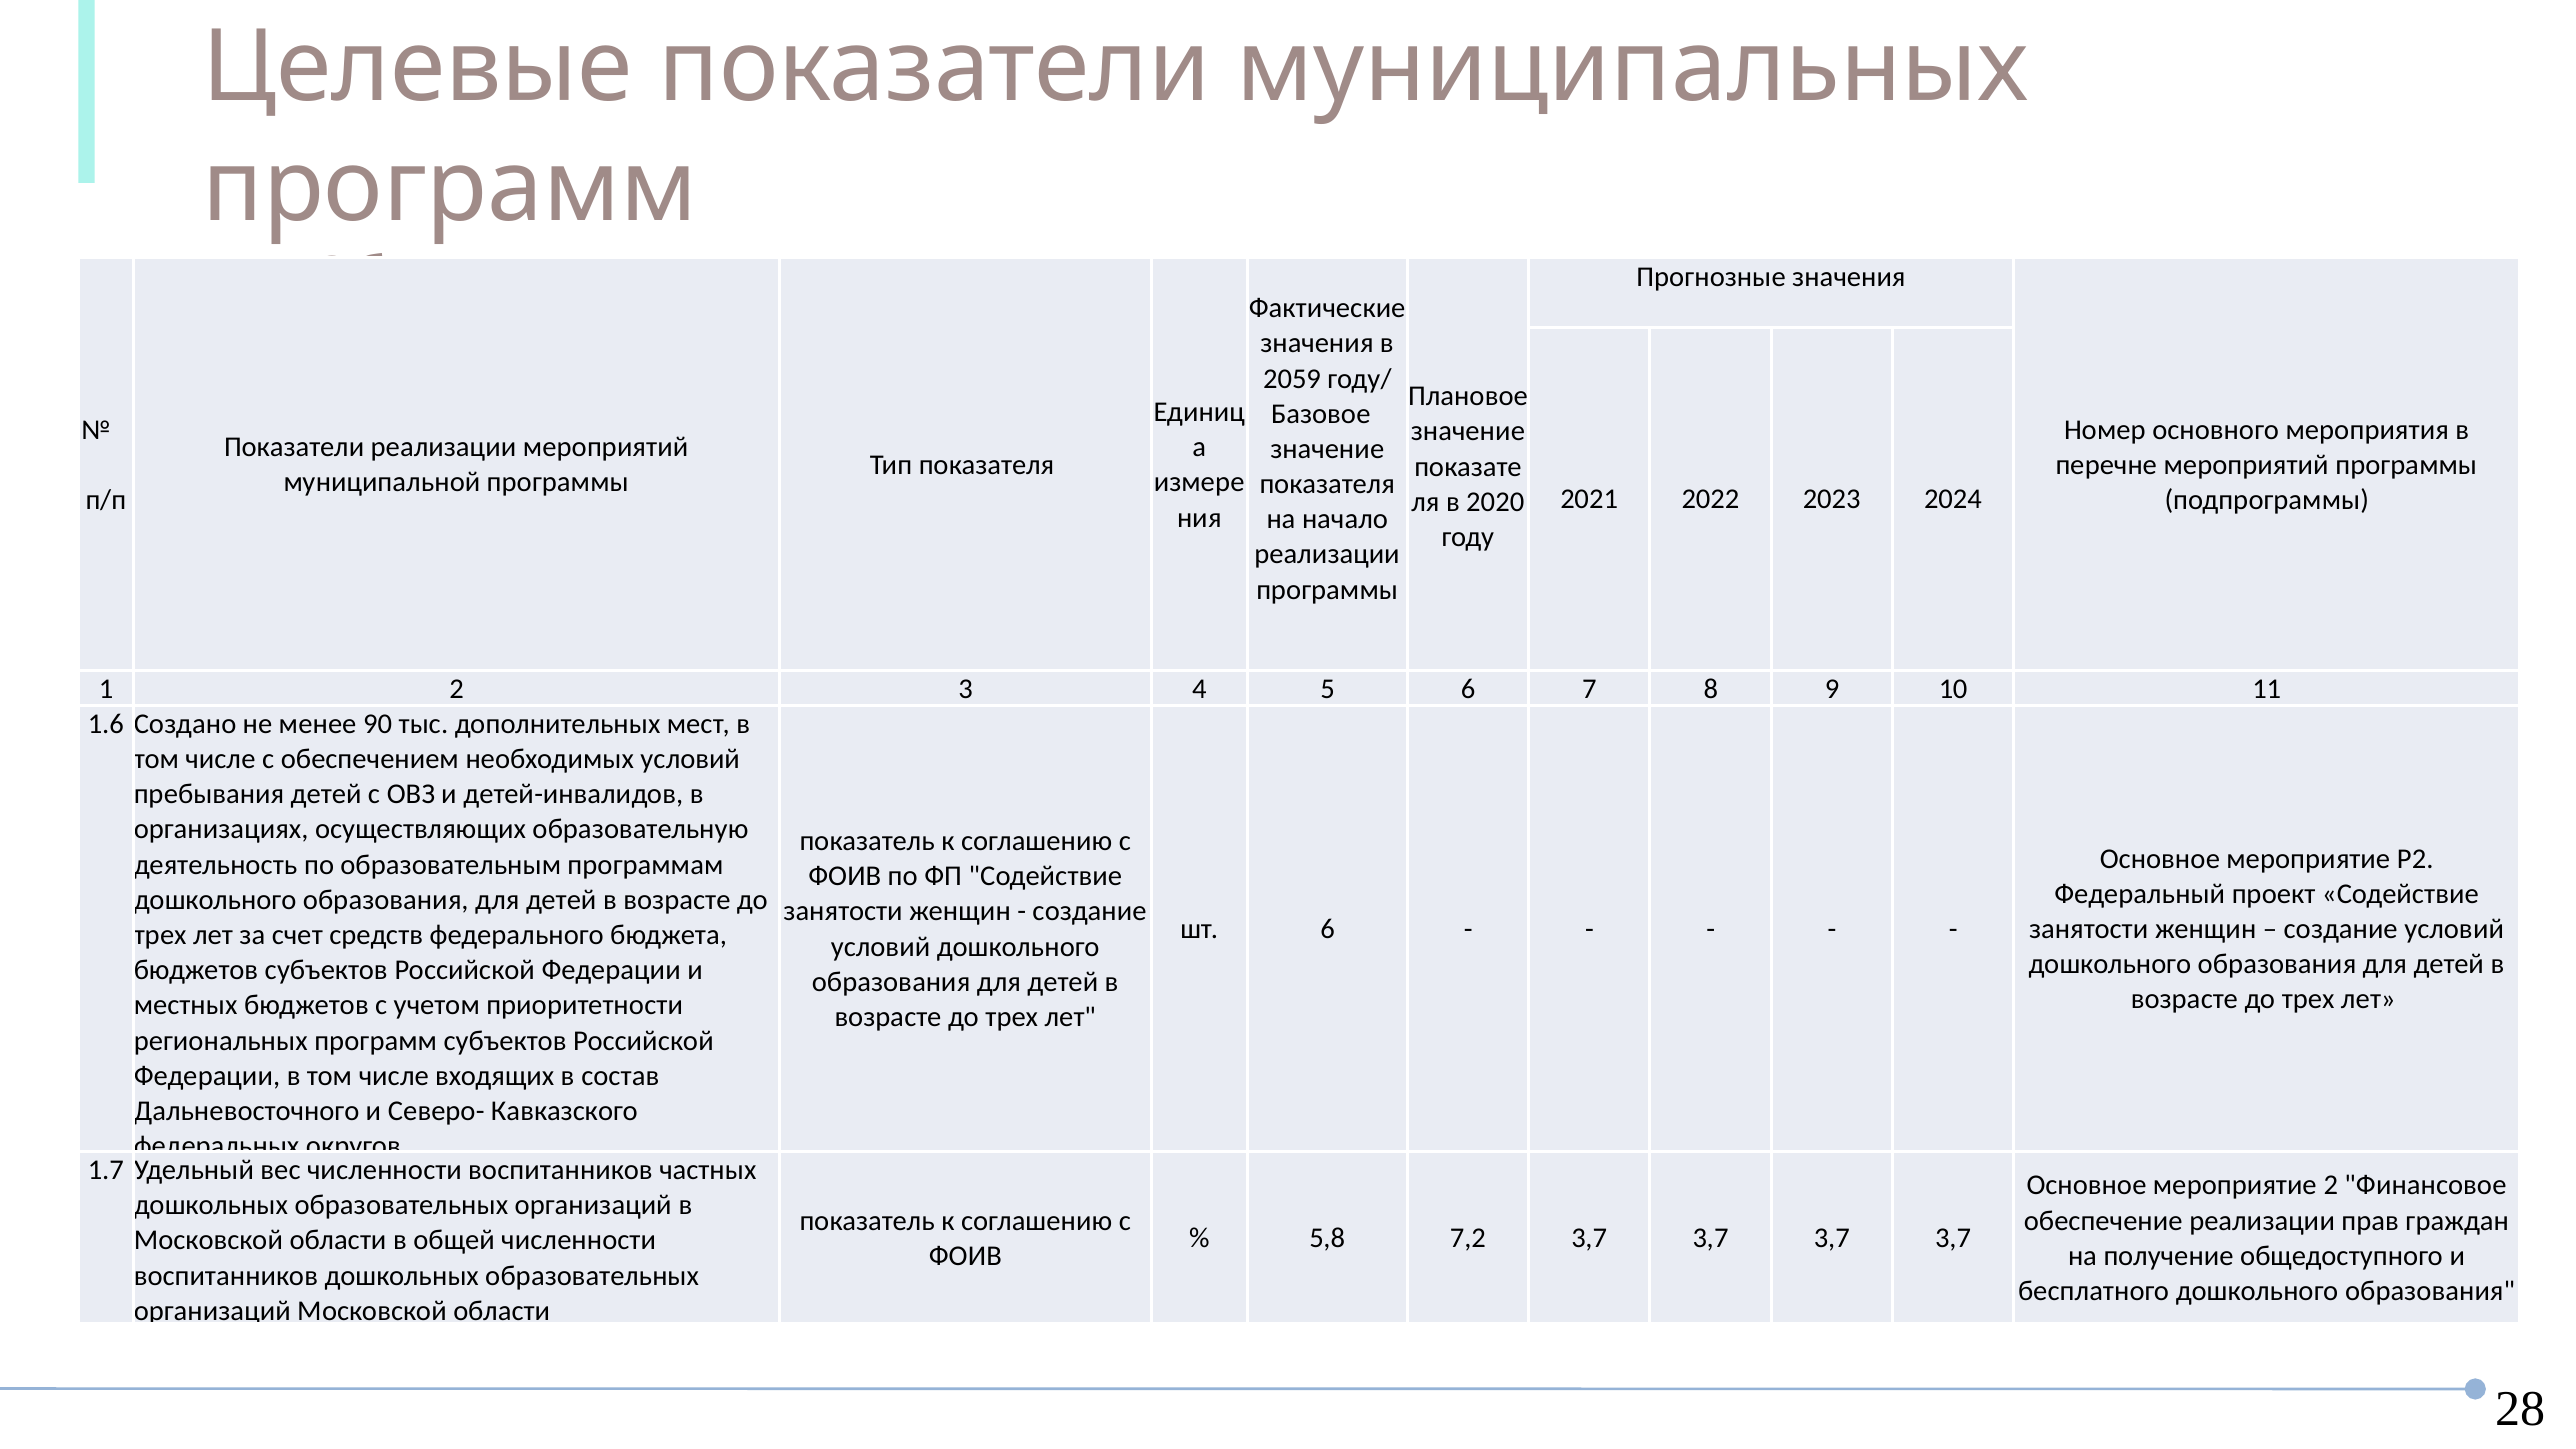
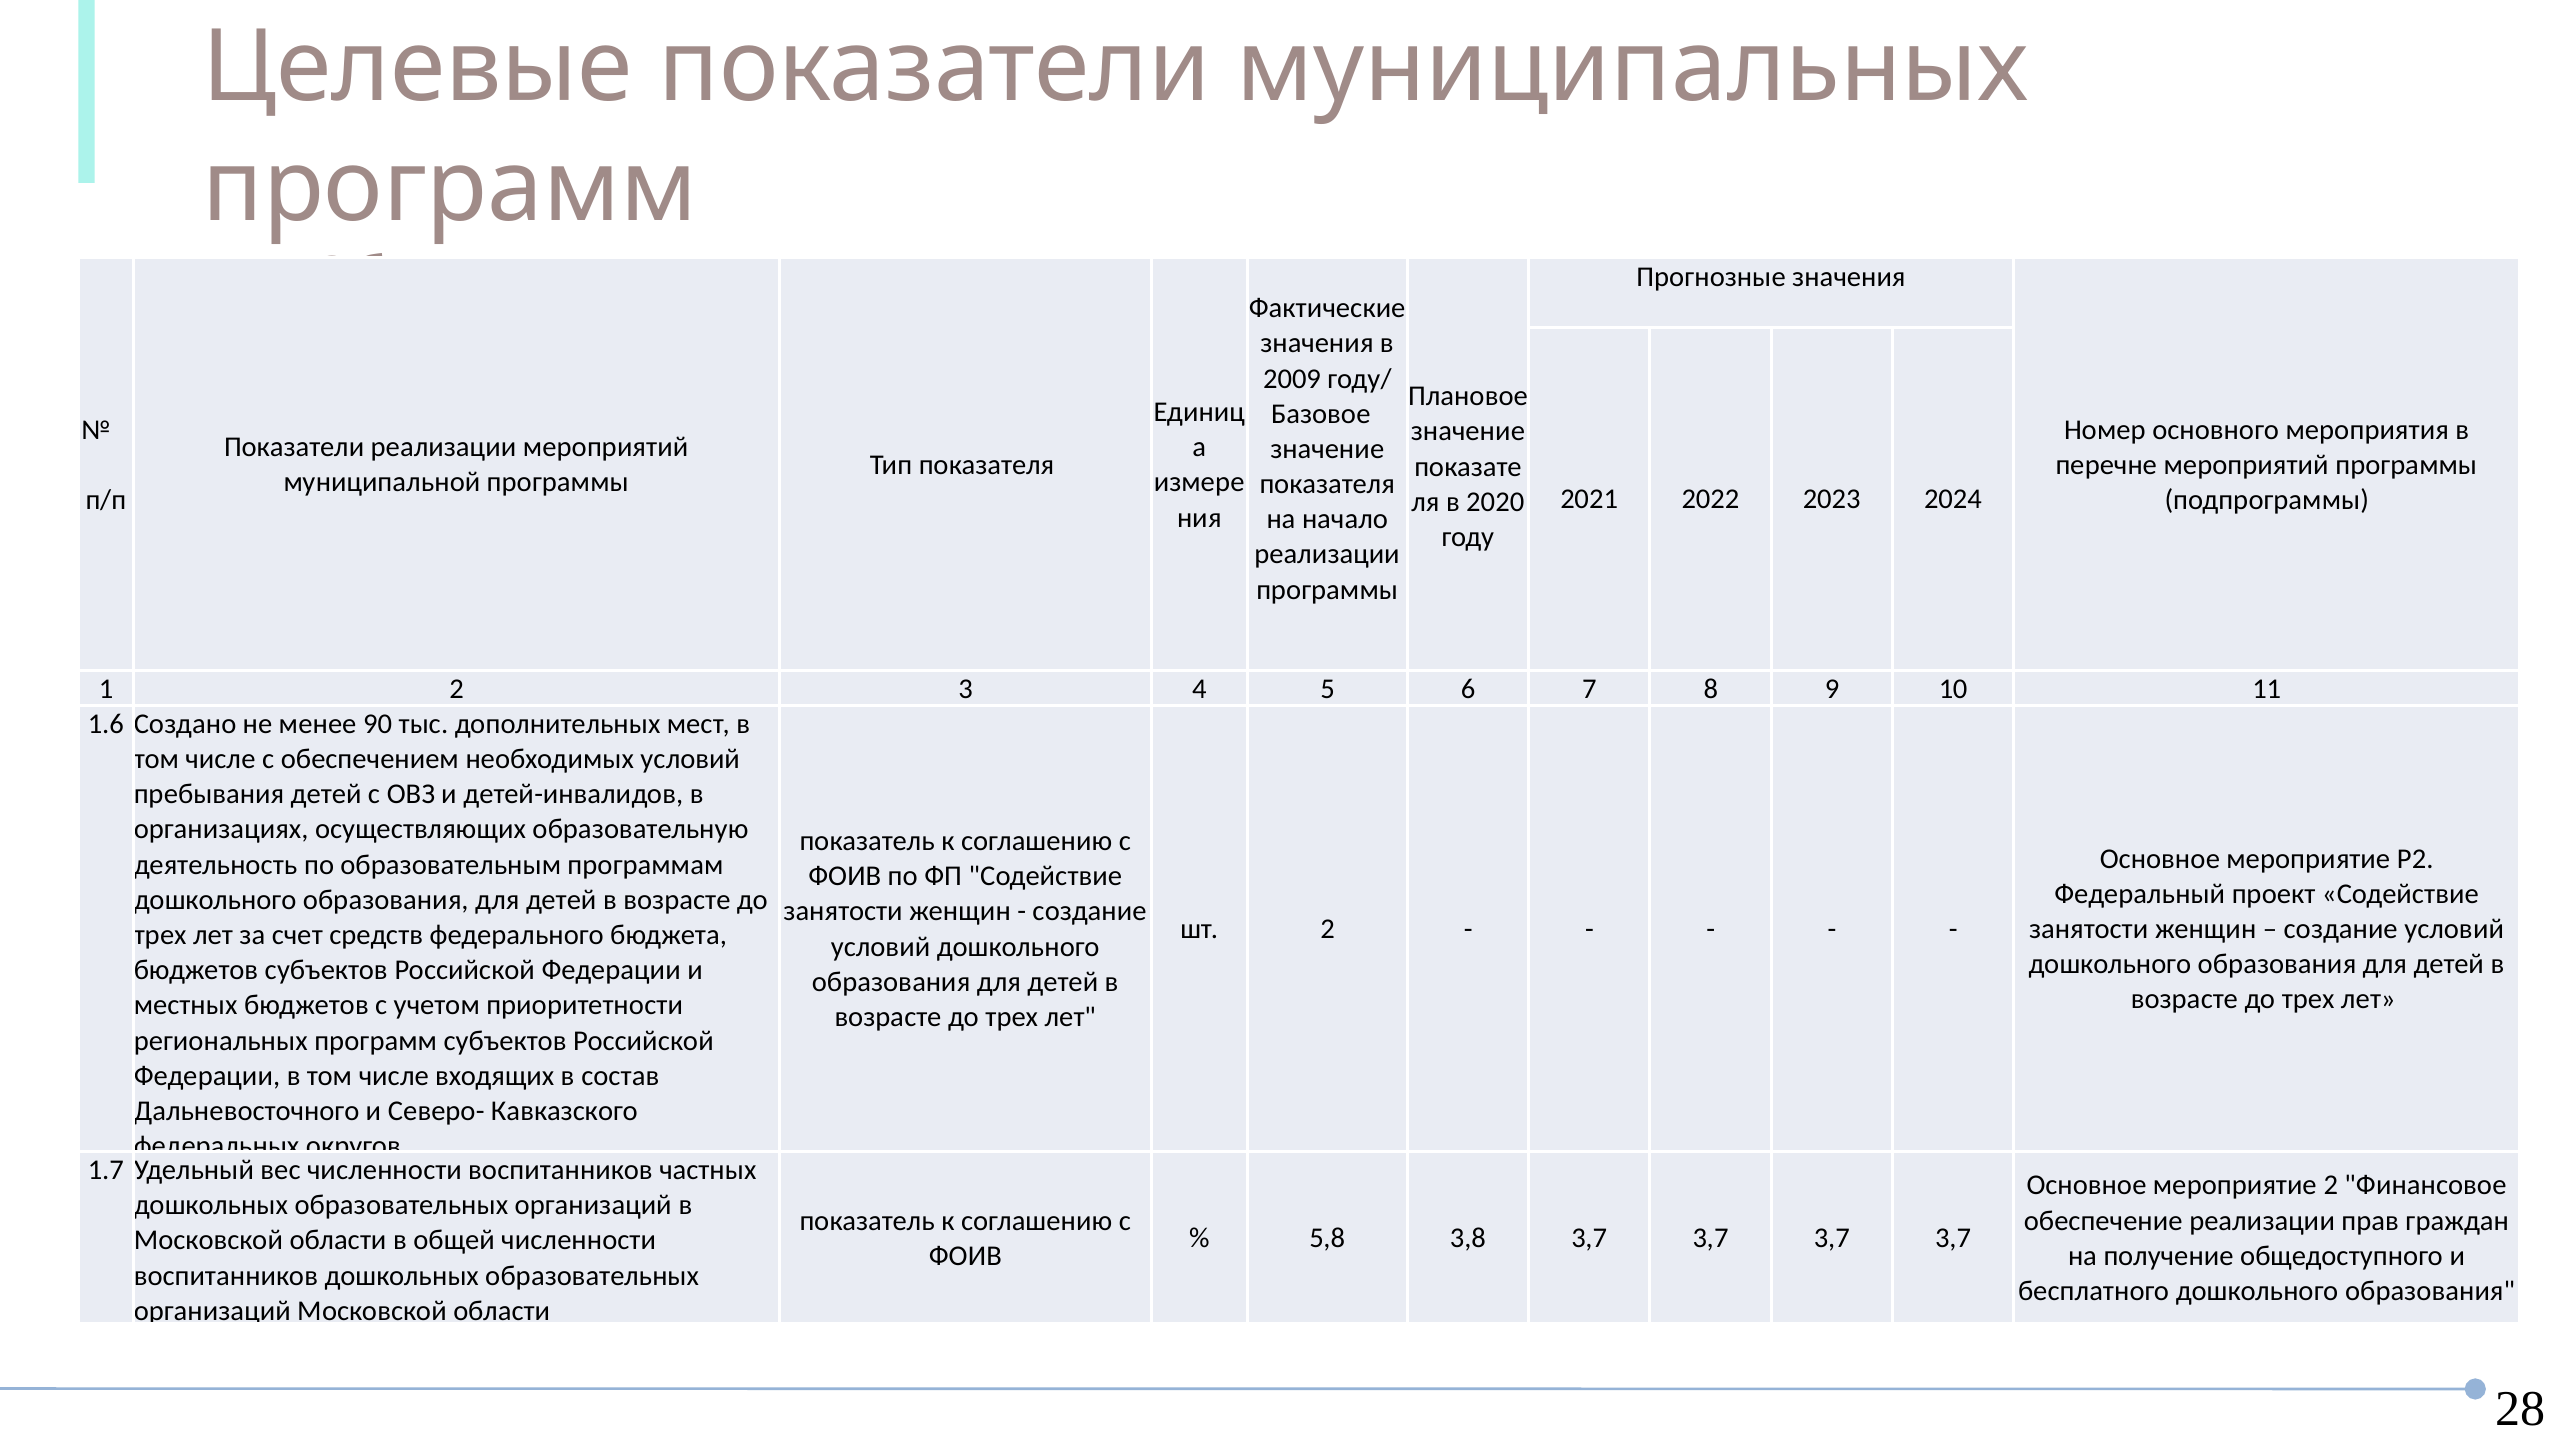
2059: 2059 -> 2009
шт 6: 6 -> 2
7,2: 7,2 -> 3,8
